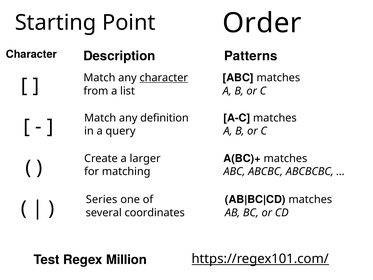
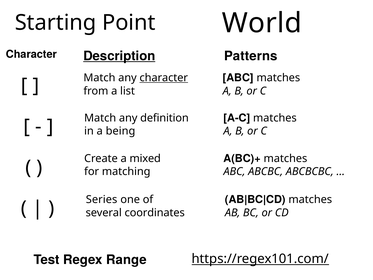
Order: Order -> World
Description underline: none -> present
query: query -> being
larger: larger -> mixed
Million: Million -> Range
